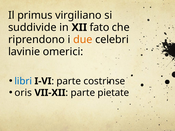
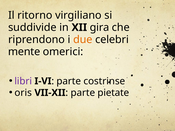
primus: primus -> ritorno
fato: fato -> gira
lavinie: lavinie -> mente
libri colour: blue -> purple
